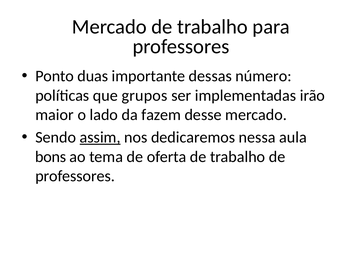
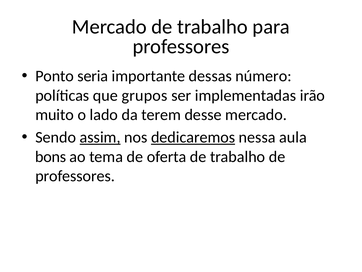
duas: duas -> seria
maior: maior -> muito
fazem: fazem -> terem
dedicaremos underline: none -> present
